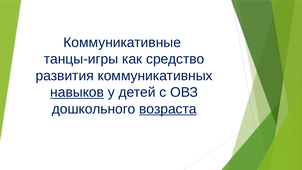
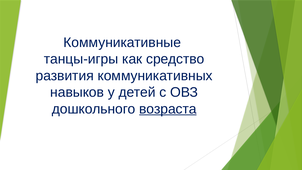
навыков underline: present -> none
